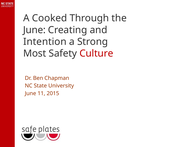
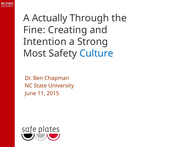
Cooked: Cooked -> Actually
June at (34, 30): June -> Fine
Culture colour: red -> blue
